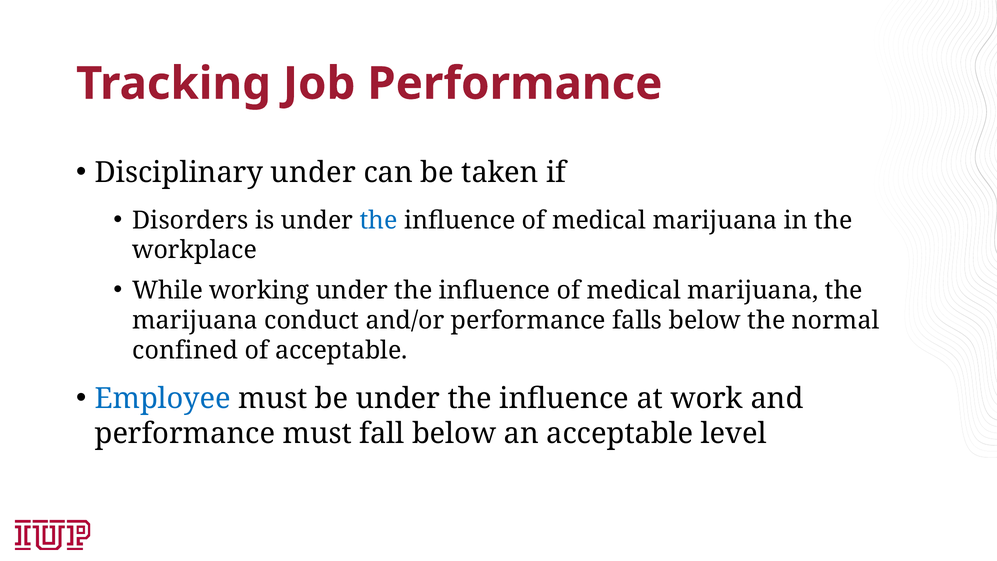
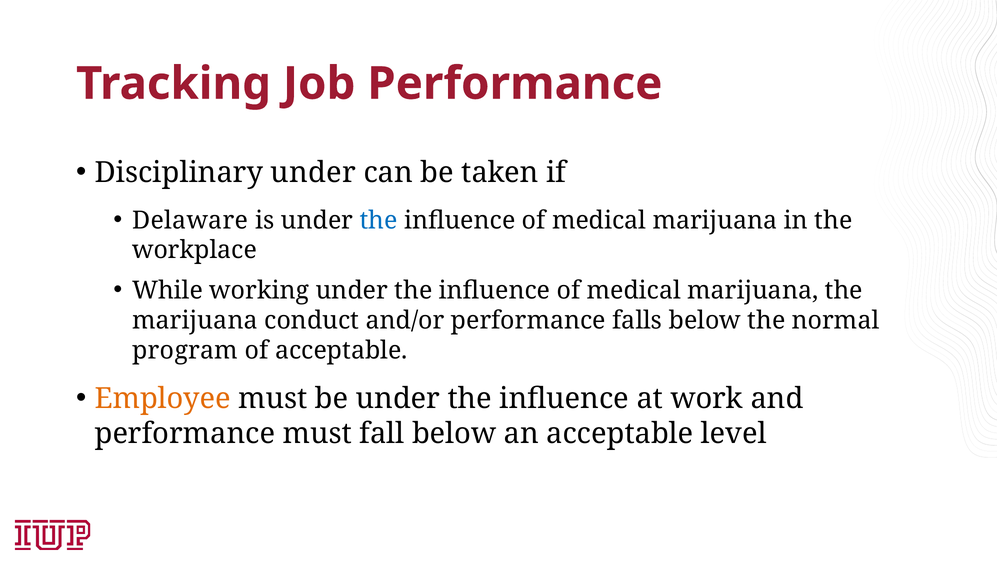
Disorders: Disorders -> Delaware
confined: confined -> program
Employee colour: blue -> orange
